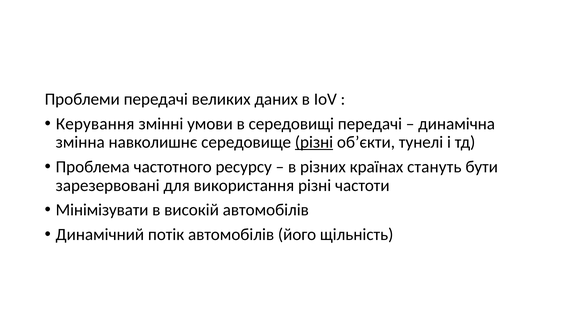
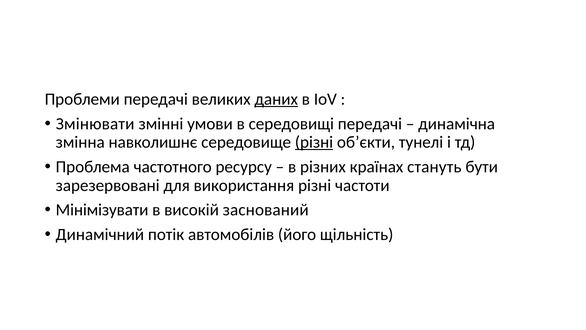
даних underline: none -> present
Керування: Керування -> Змінювати
високій автомобілів: автомобілів -> заснований
